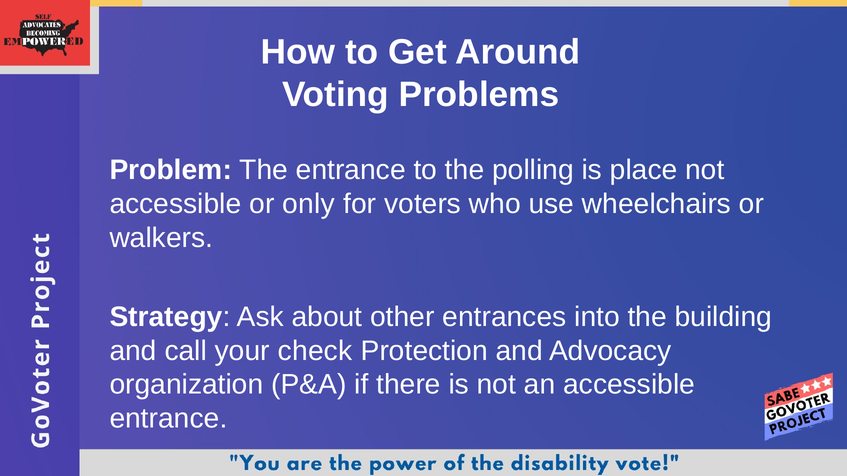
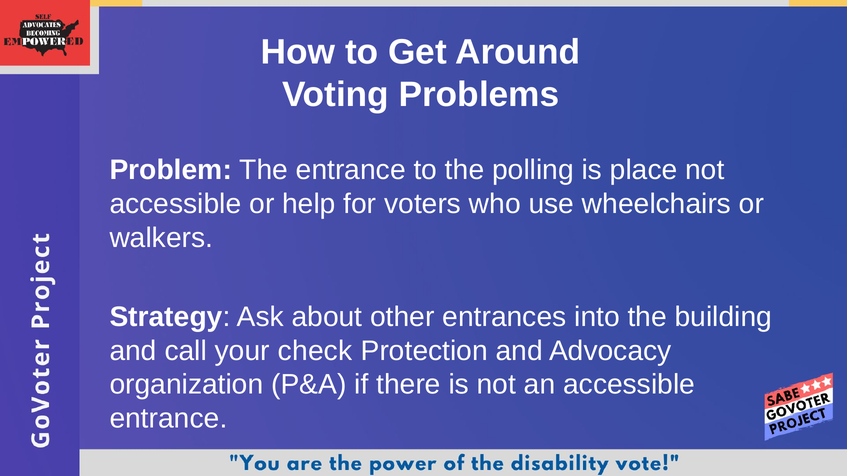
only: only -> help
